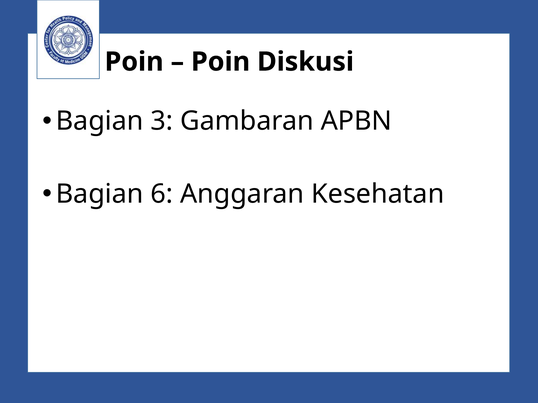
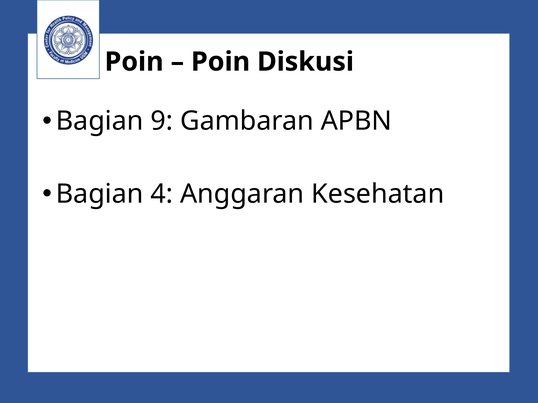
3: 3 -> 9
6: 6 -> 4
